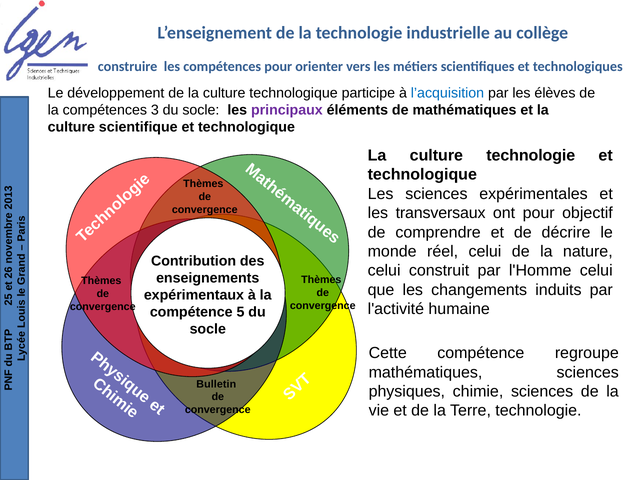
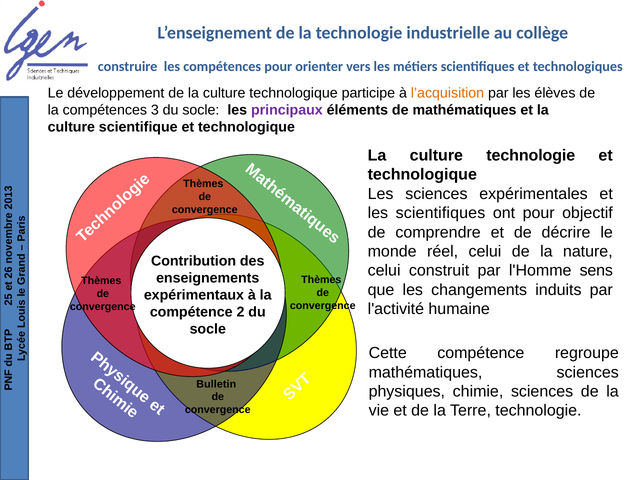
l’acquisition colour: blue -> orange
les transversaux: transversaux -> scientifiques
l'Homme celui: celui -> sens
compétence 5: 5 -> 2
